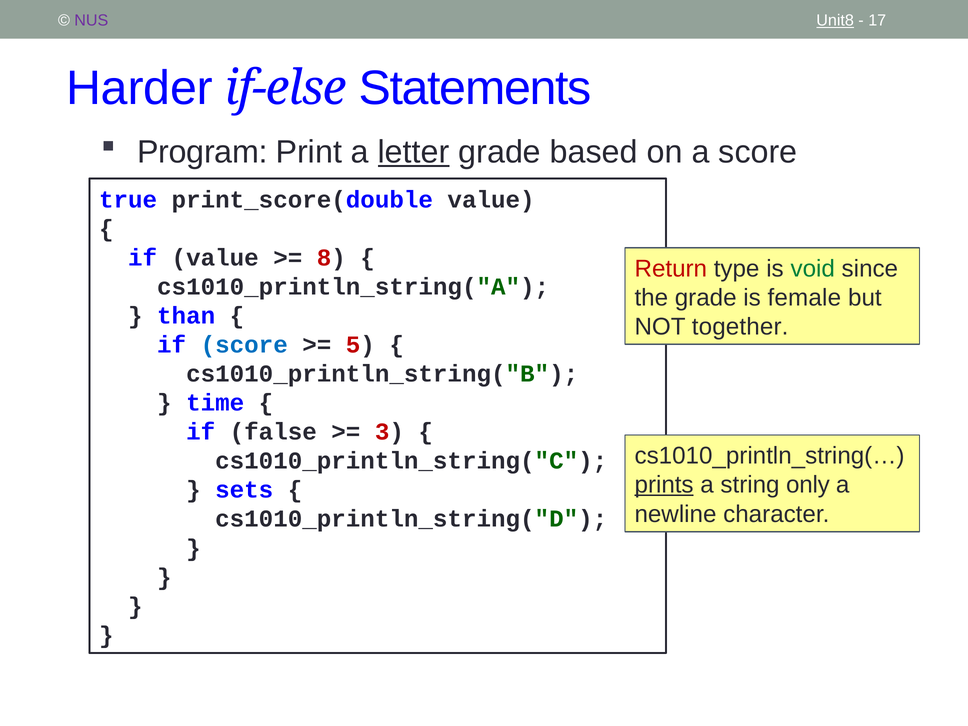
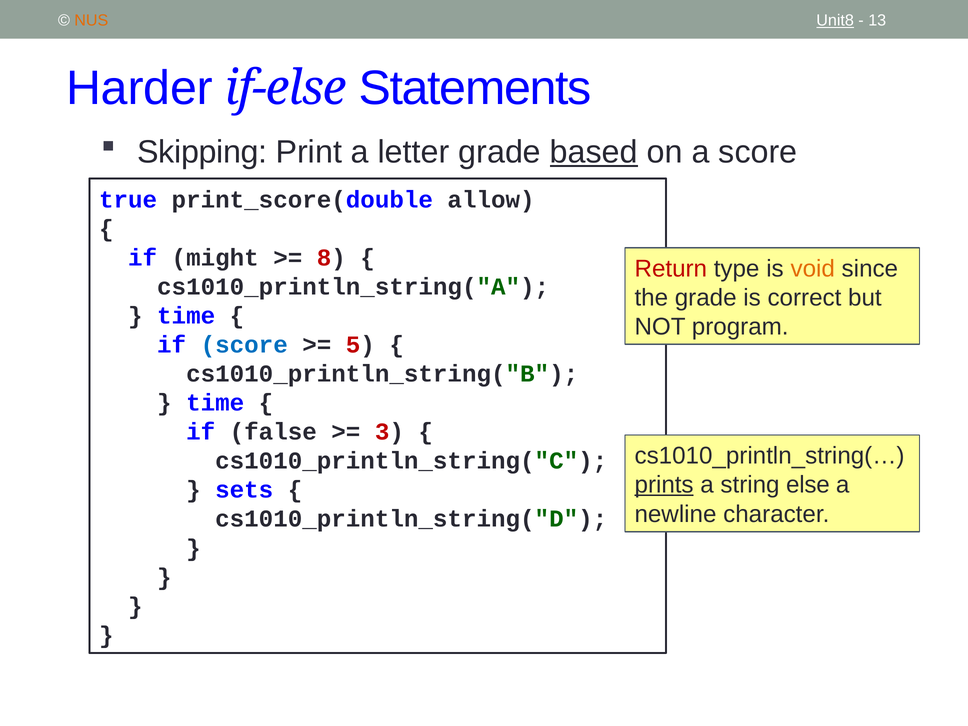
NUS colour: purple -> orange
17: 17 -> 13
Program: Program -> Skipping
letter underline: present -> none
based underline: none -> present
print_score(double value: value -> allow
if value: value -> might
void colour: green -> orange
female: female -> correct
than at (186, 316): than -> time
together: together -> program
only: only -> else
